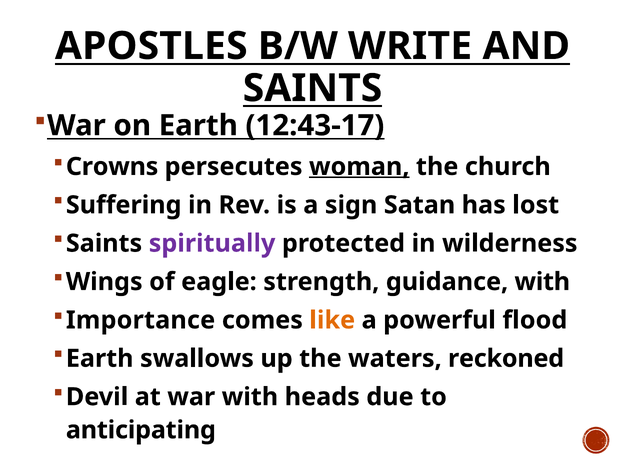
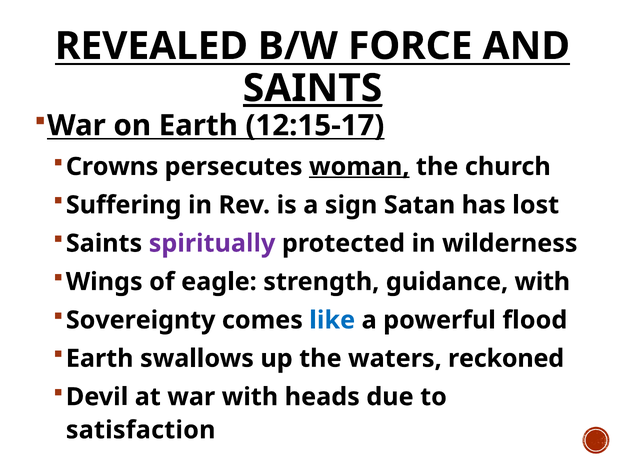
APOSTLES: APOSTLES -> REVEALED
WRITE: WRITE -> FORCE
SAINTS at (313, 88) underline: none -> present
12:43-17: 12:43-17 -> 12:15-17
Importance: Importance -> Sovereignty
like colour: orange -> blue
anticipating: anticipating -> satisfaction
